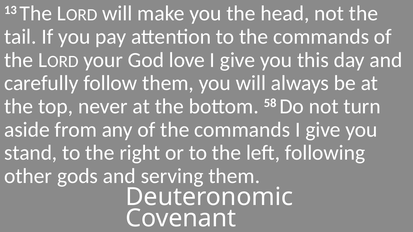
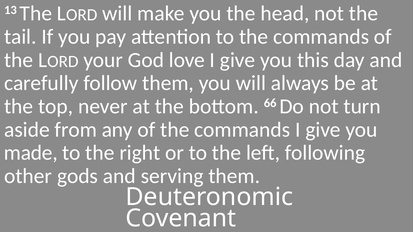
58: 58 -> 66
stand: stand -> made
